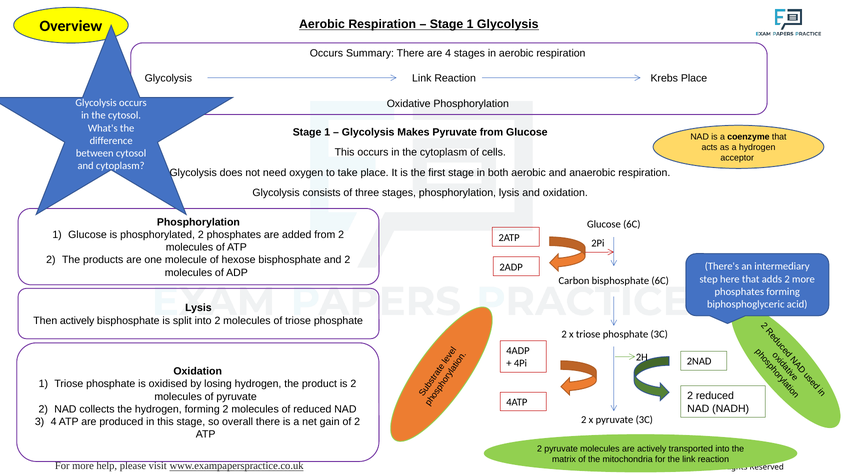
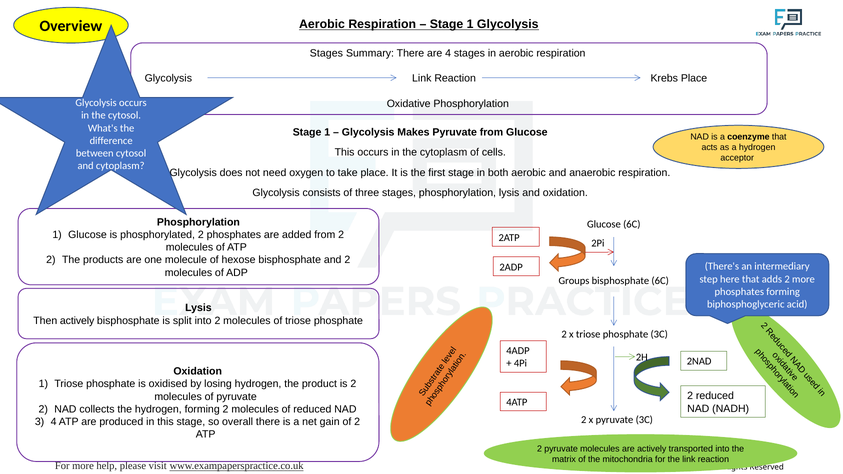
Occurs at (326, 53): Occurs -> Stages
Carbon: Carbon -> Groups
